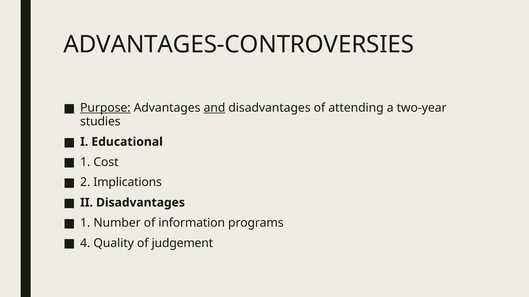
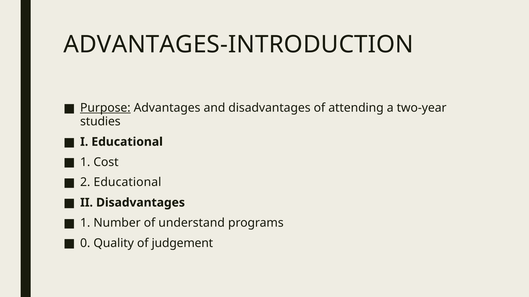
ADVANTAGES-CONTROVERSIES: ADVANTAGES-CONTROVERSIES -> ADVANTAGES-INTRODUCTION
and underline: present -> none
2 Implications: Implications -> Educational
information: information -> understand
4: 4 -> 0
